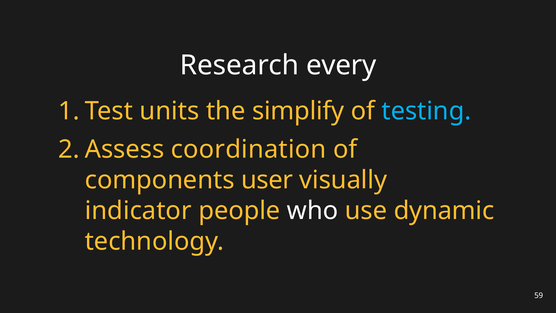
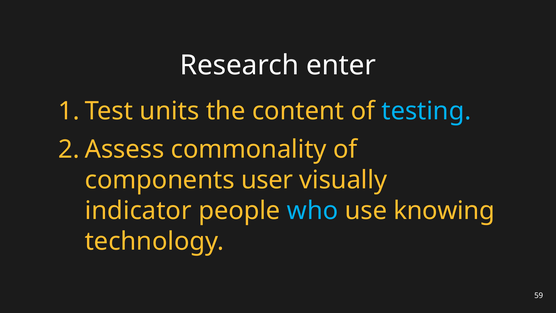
every: every -> enter
simplify: simplify -> content
coordination: coordination -> commonality
who colour: white -> light blue
dynamic: dynamic -> knowing
